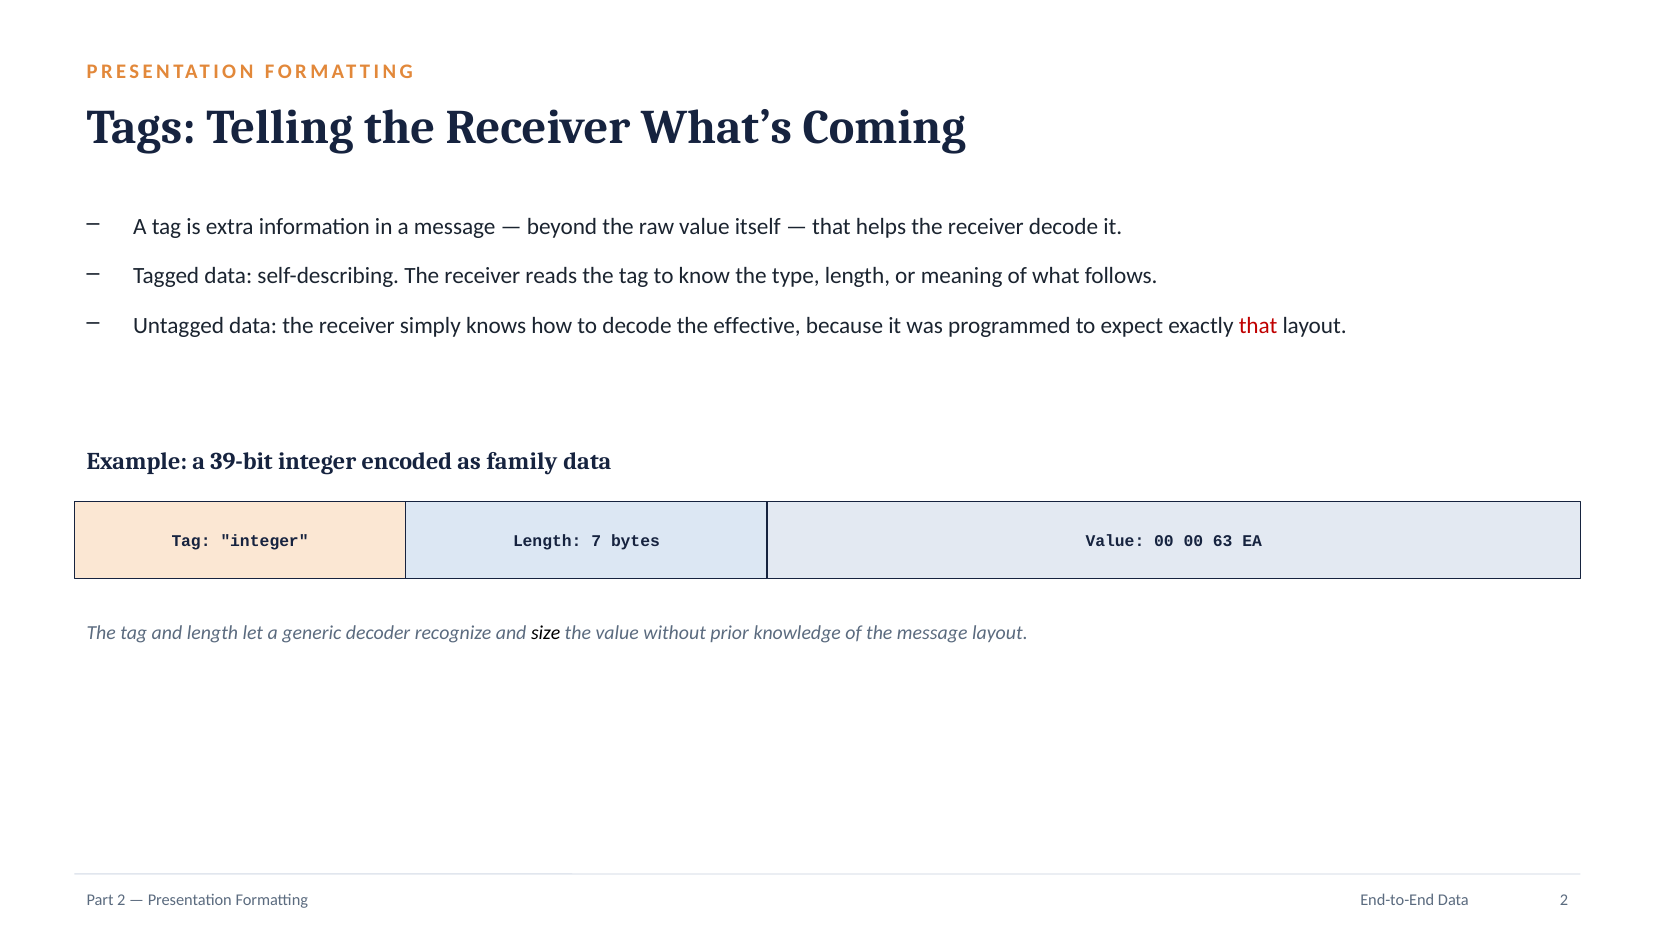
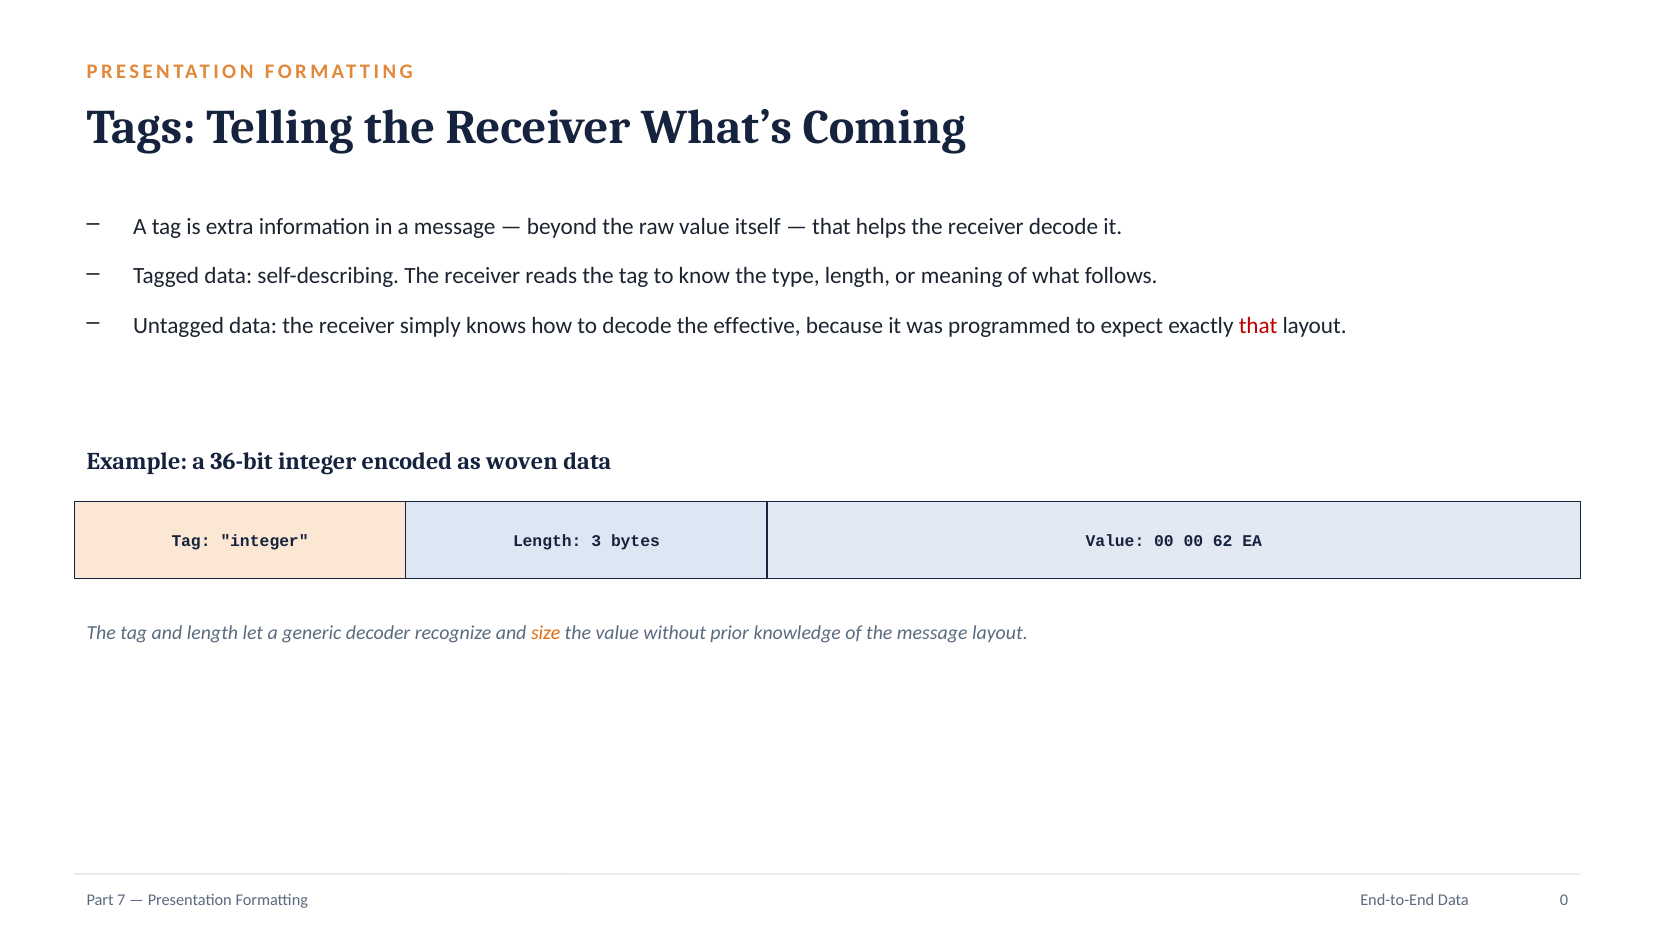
39-bit: 39-bit -> 36-bit
family: family -> woven
7: 7 -> 3
63: 63 -> 62
size colour: black -> orange
Part 2: 2 -> 7
Data 2: 2 -> 0
